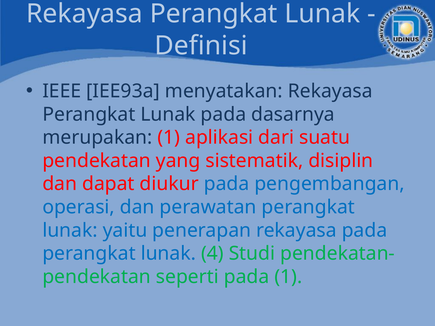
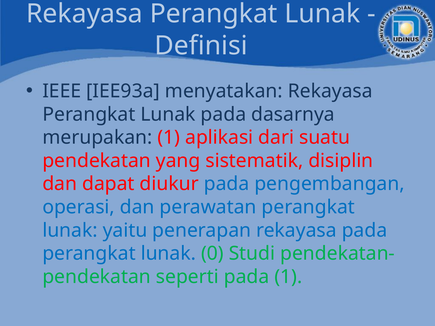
4: 4 -> 0
